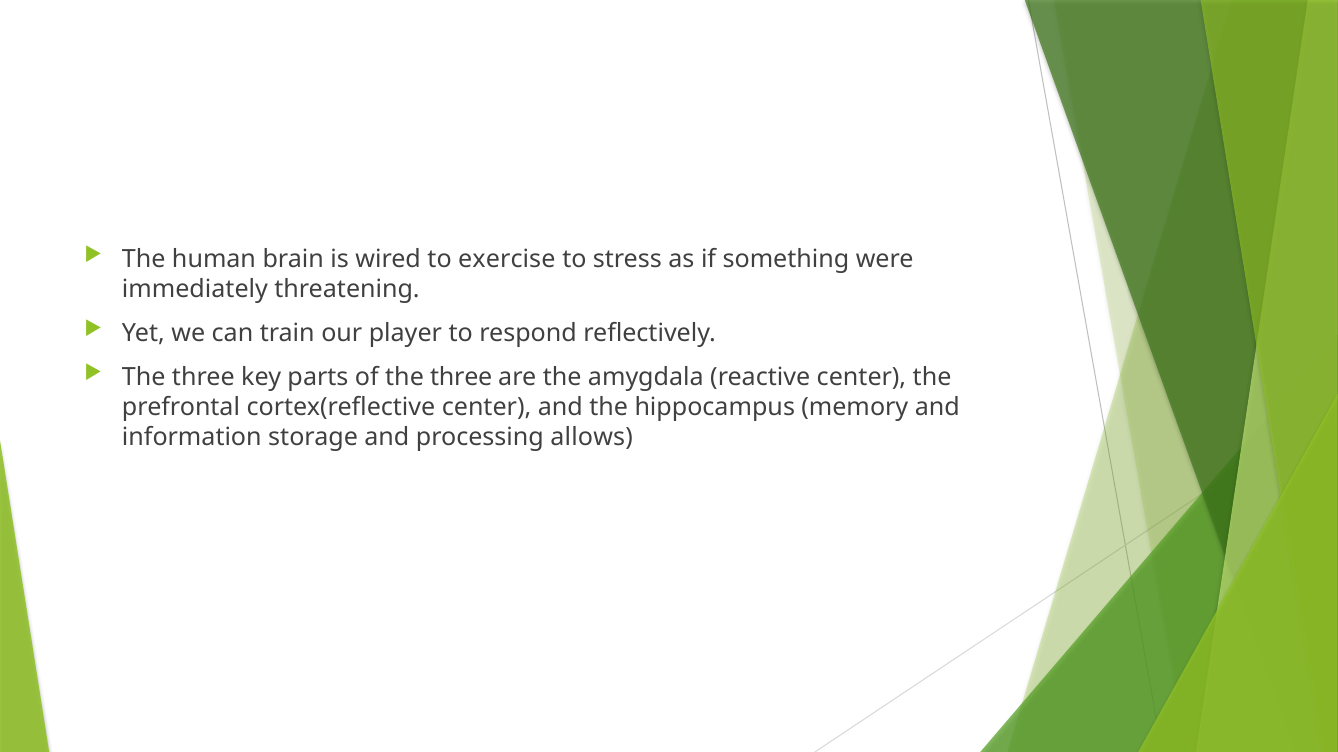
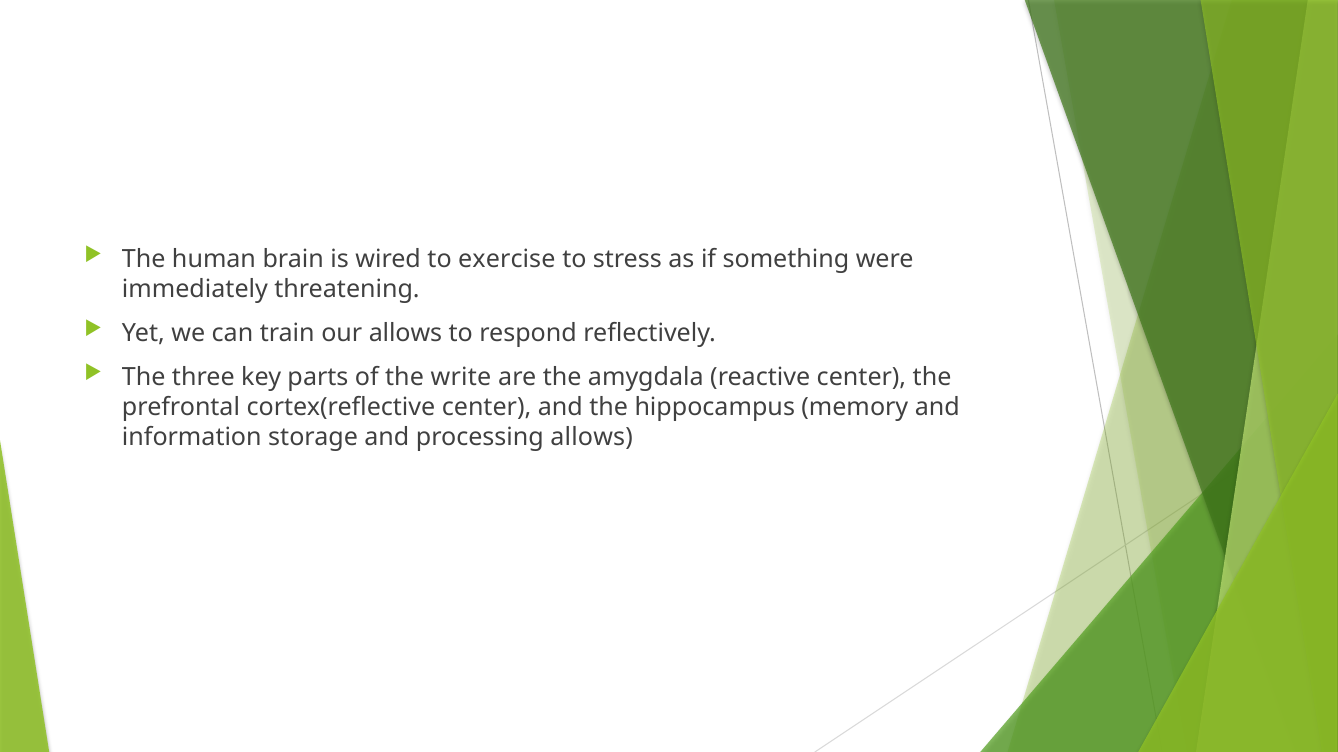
our player: player -> allows
of the three: three -> write
